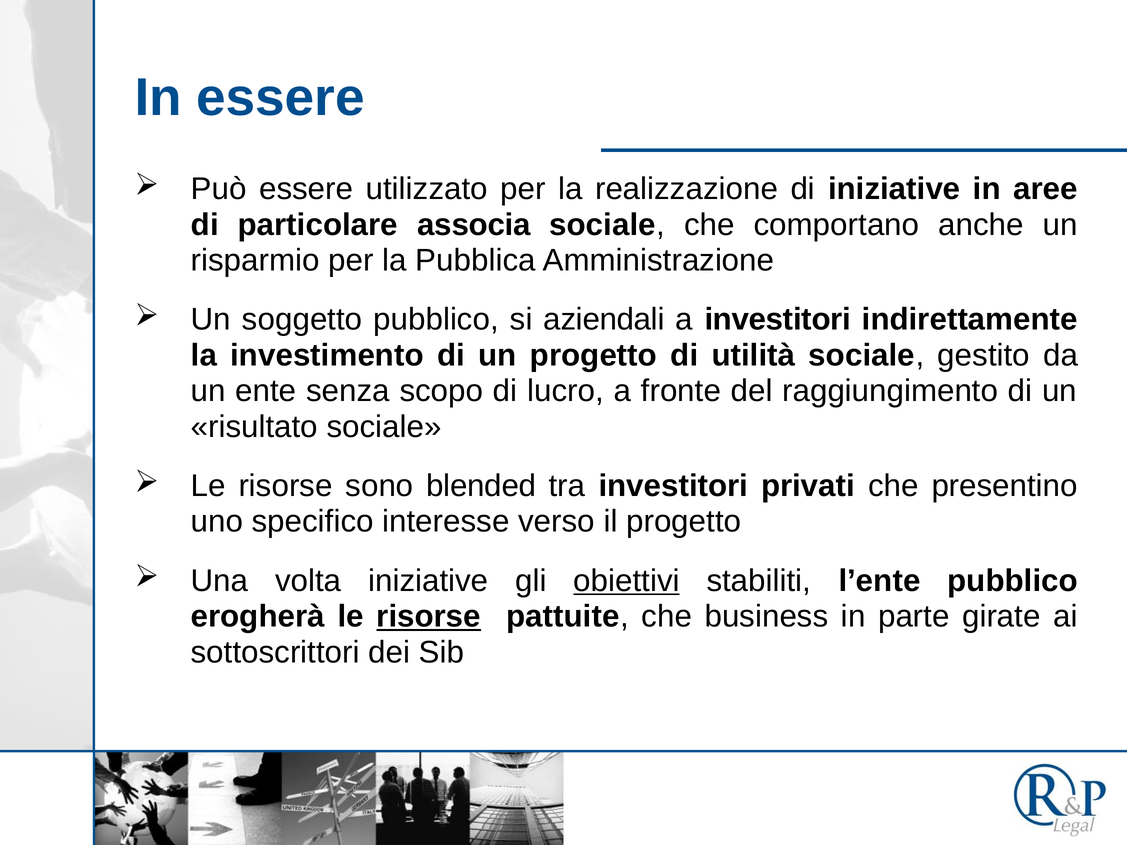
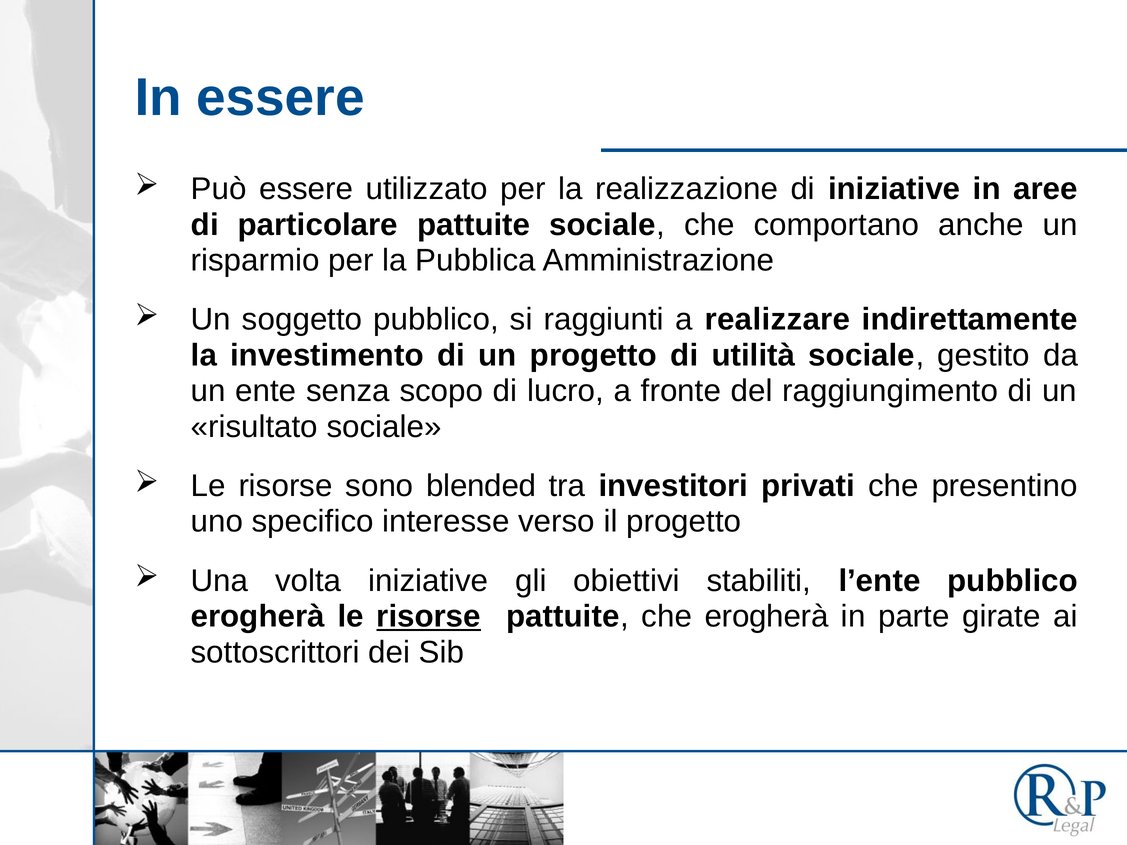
particolare associa: associa -> pattuite
aziendali: aziendali -> raggiunti
a investitori: investitori -> realizzare
obiettivi underline: present -> none
che business: business -> erogherà
